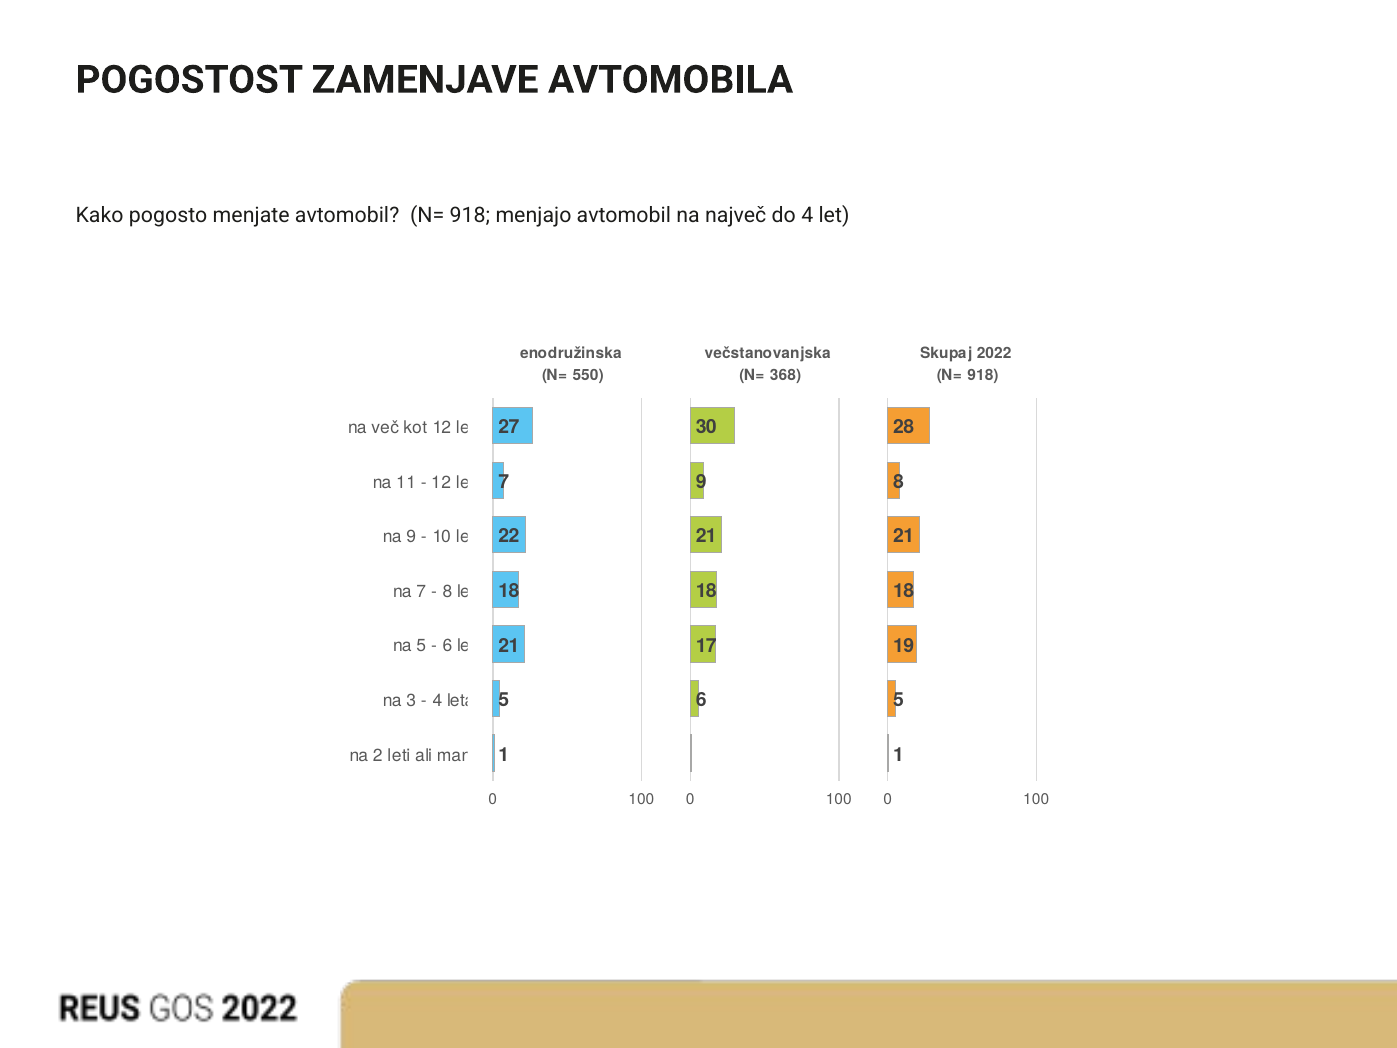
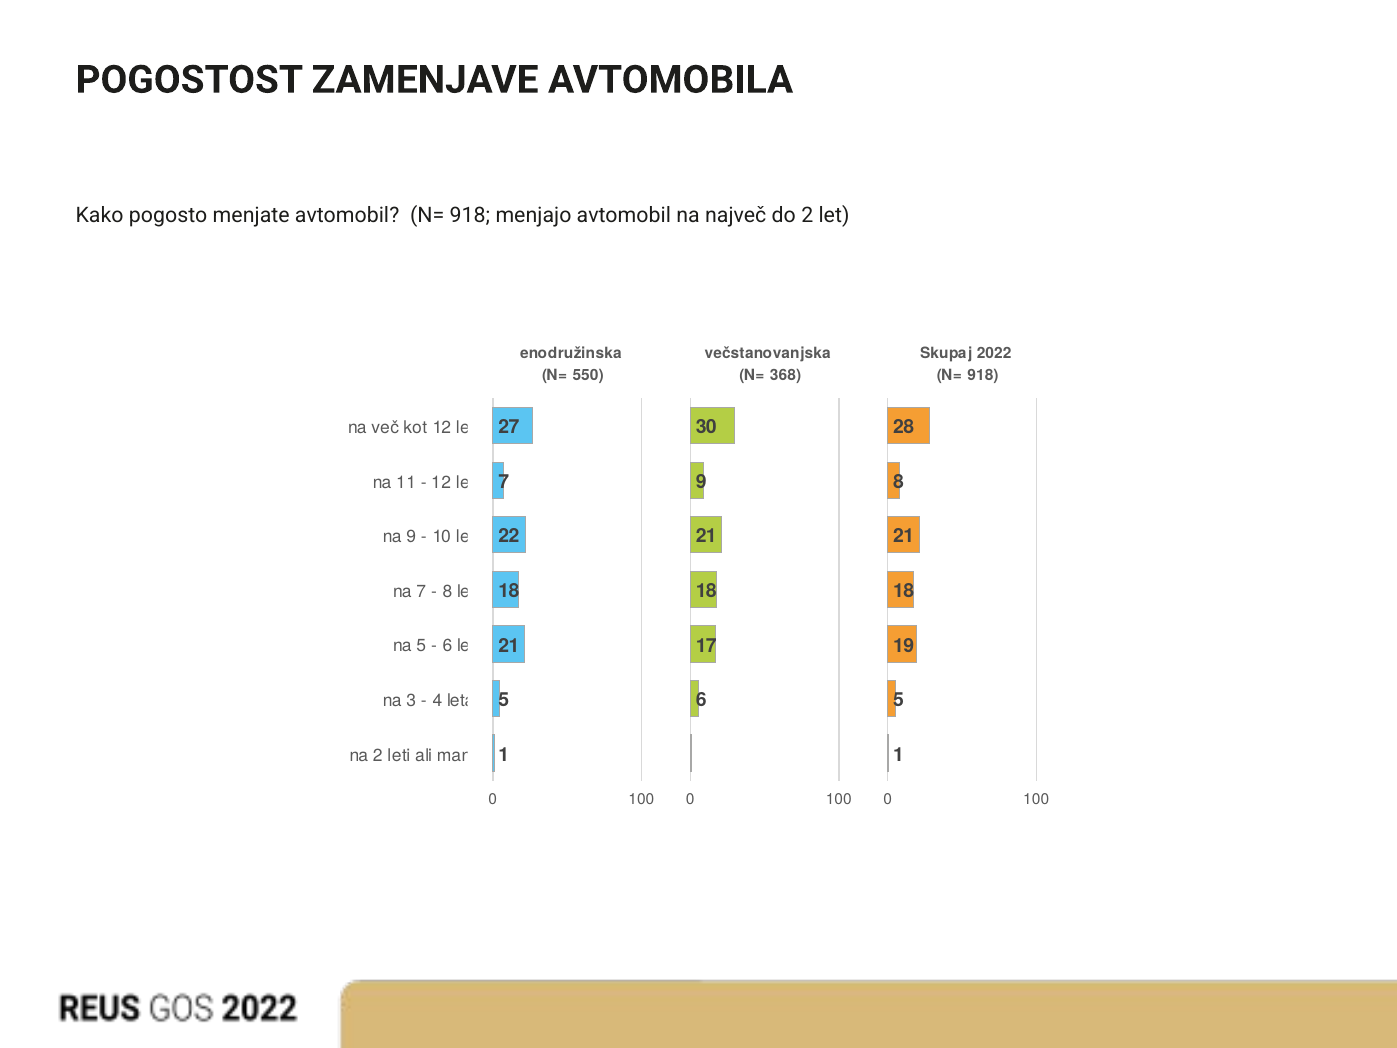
do 4: 4 -> 2
